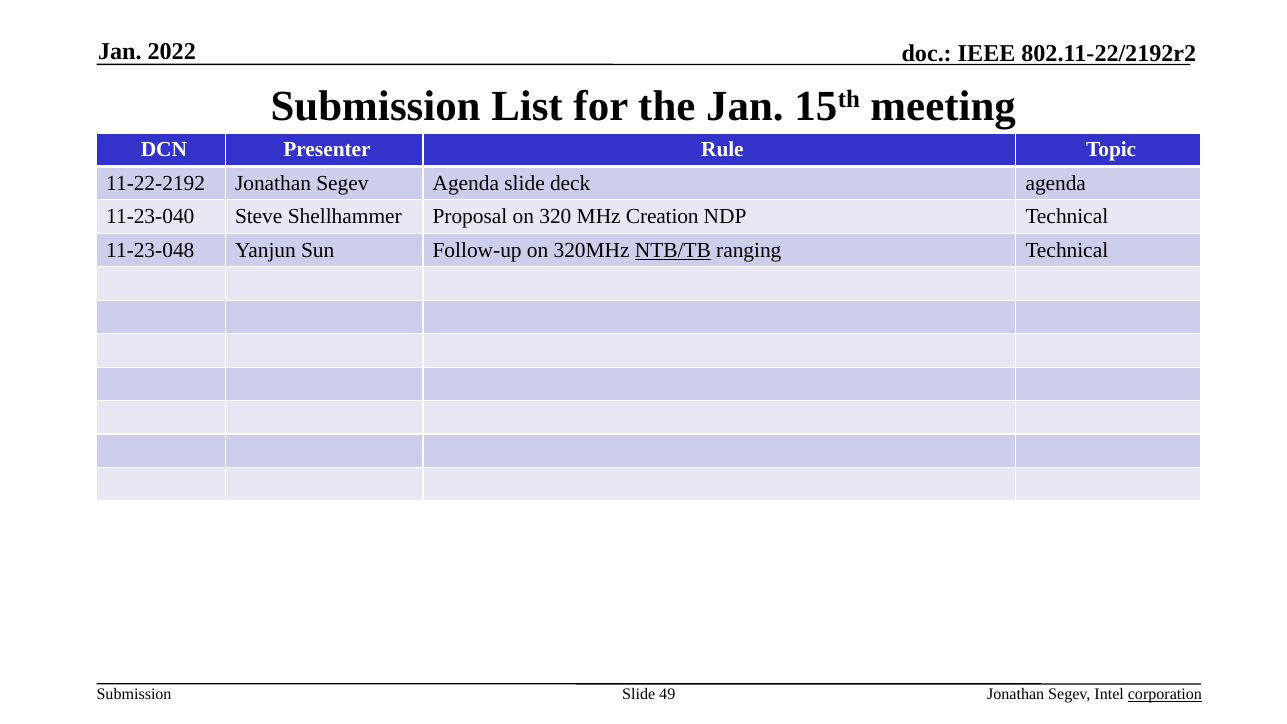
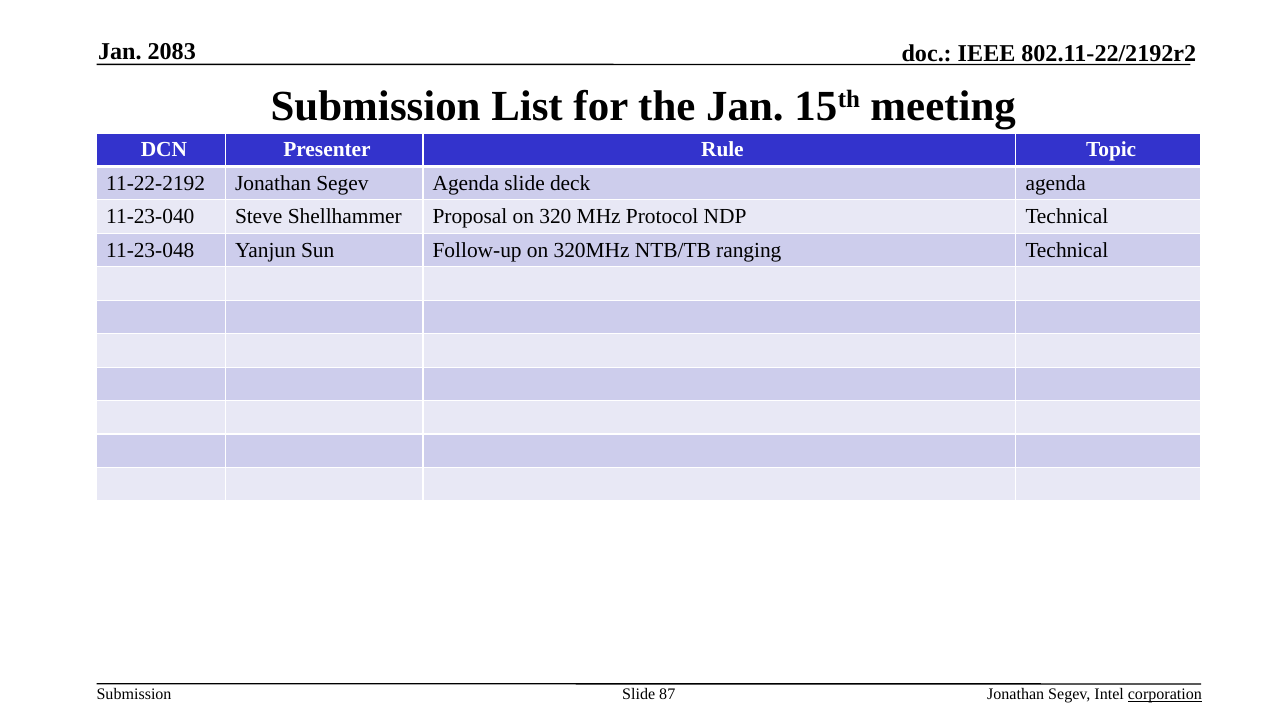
2022: 2022 -> 2083
Creation: Creation -> Protocol
NTB/TB underline: present -> none
49: 49 -> 87
